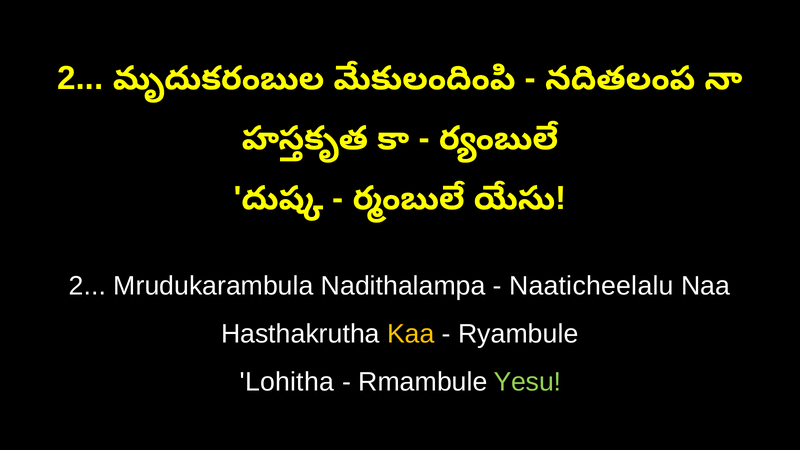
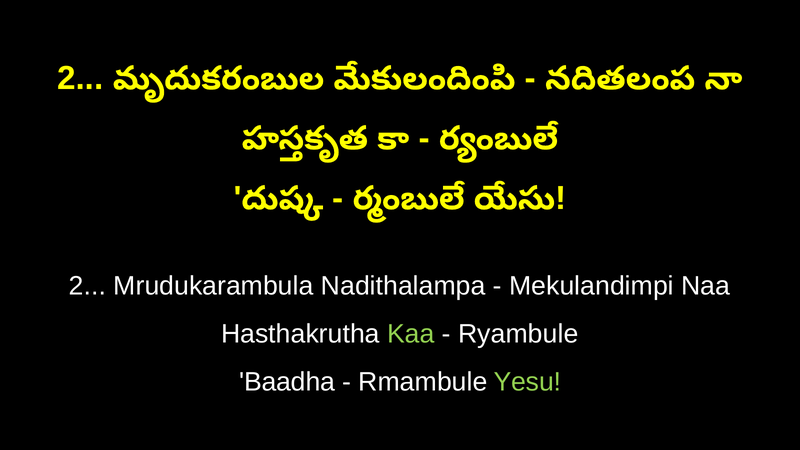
Naaticheelalu: Naaticheelalu -> Mekulandimpi
Kaa colour: yellow -> light green
Lohitha: Lohitha -> Baadha
